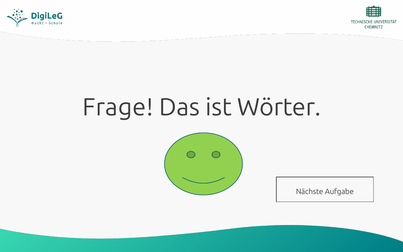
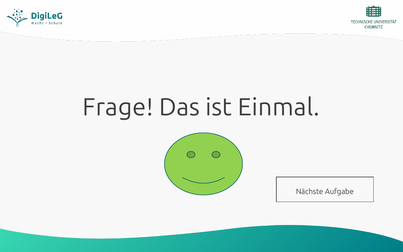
Wörter: Wörter -> Einmal
